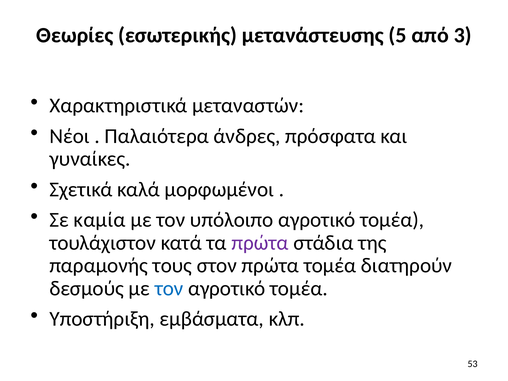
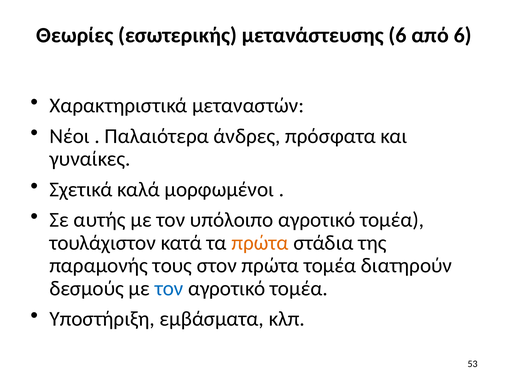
μετανάστευσης 5: 5 -> 6
από 3: 3 -> 6
καμία: καμία -> αυτής
πρώτα at (260, 243) colour: purple -> orange
